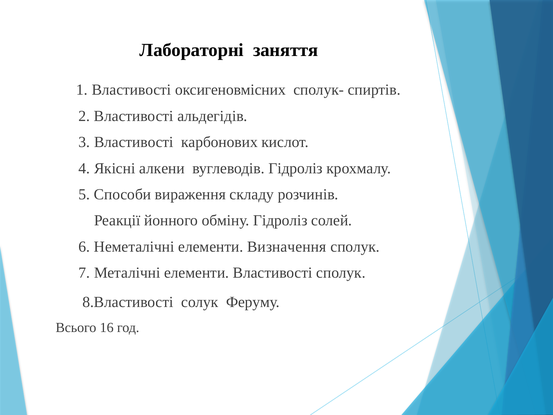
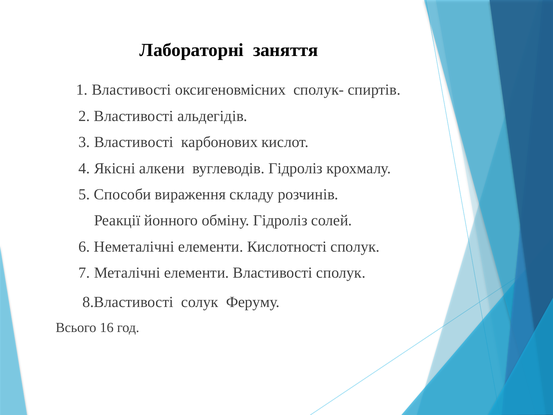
Визначення: Визначення -> Кислотності
